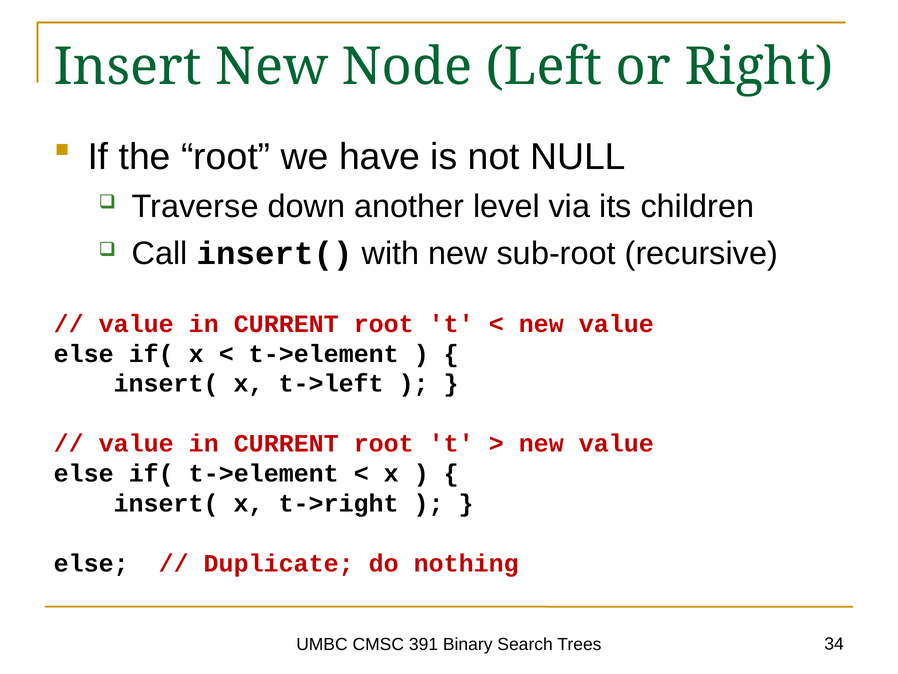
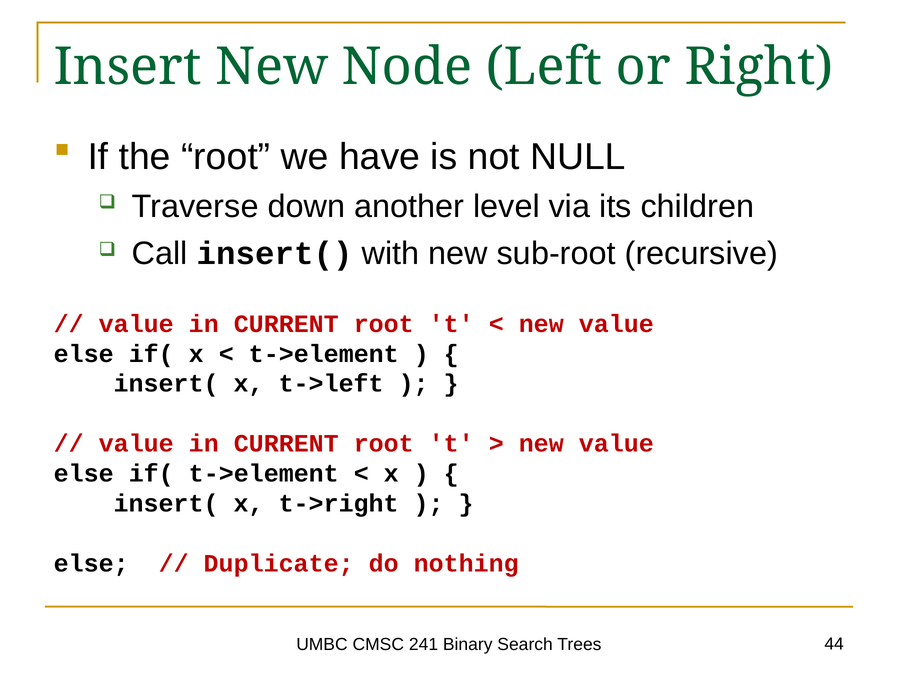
391: 391 -> 241
34: 34 -> 44
